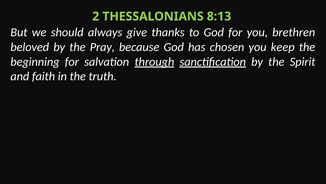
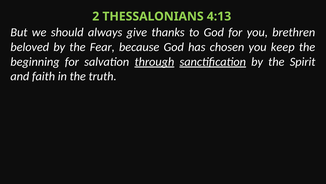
8:13: 8:13 -> 4:13
Pray: Pray -> Fear
